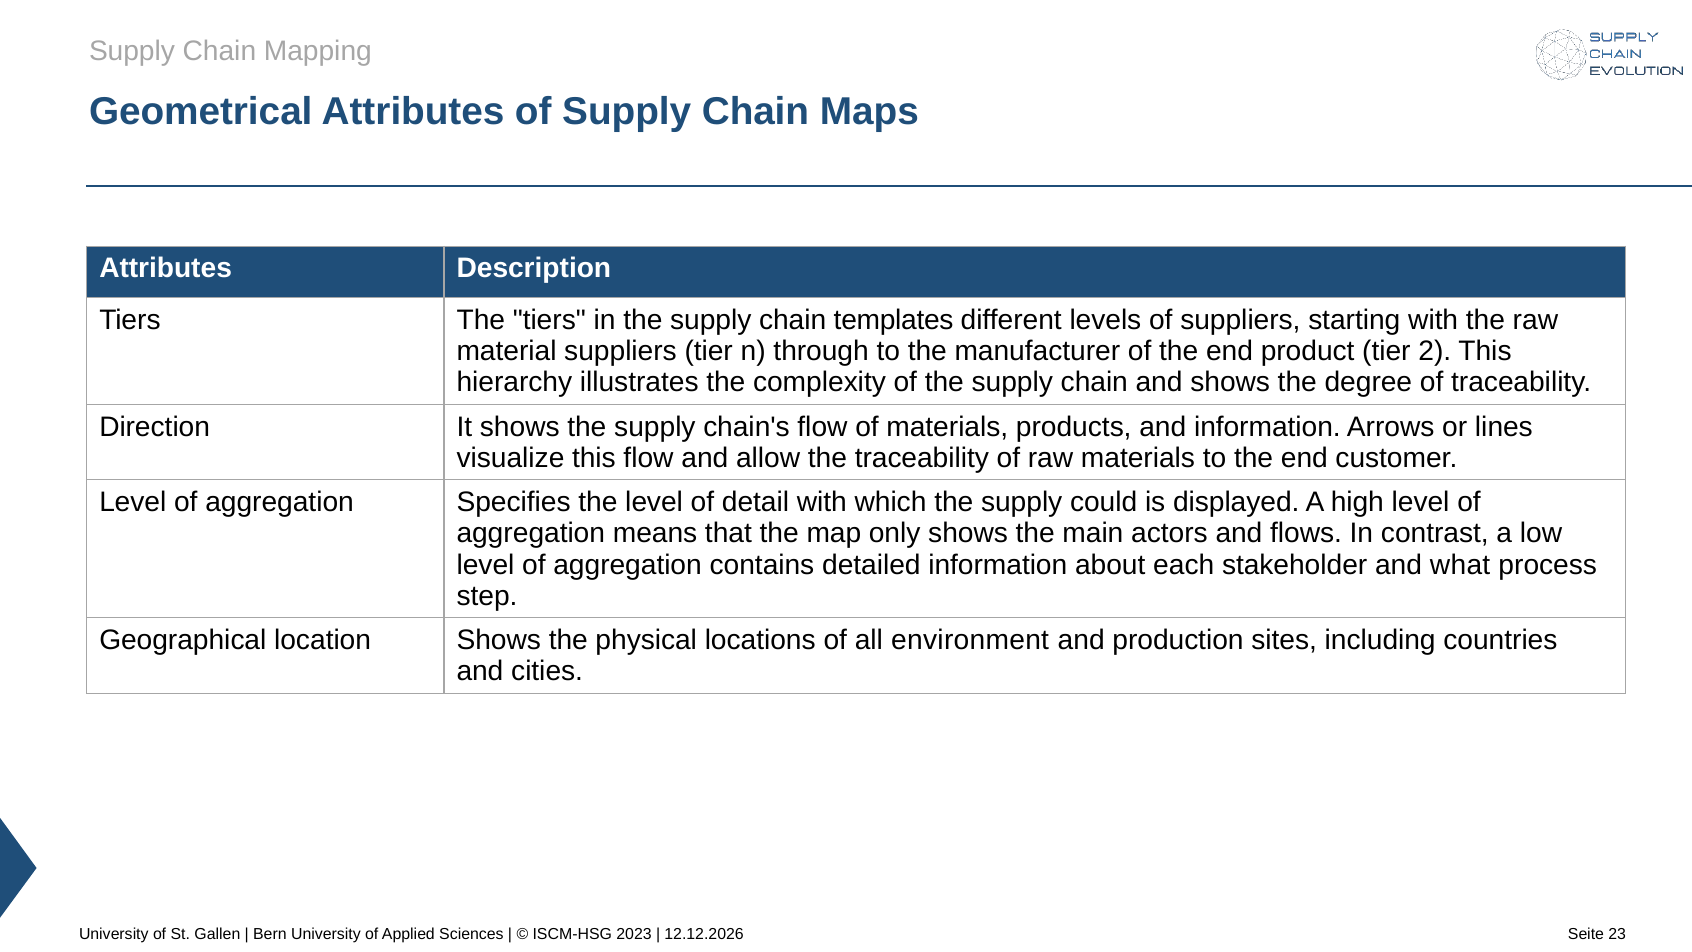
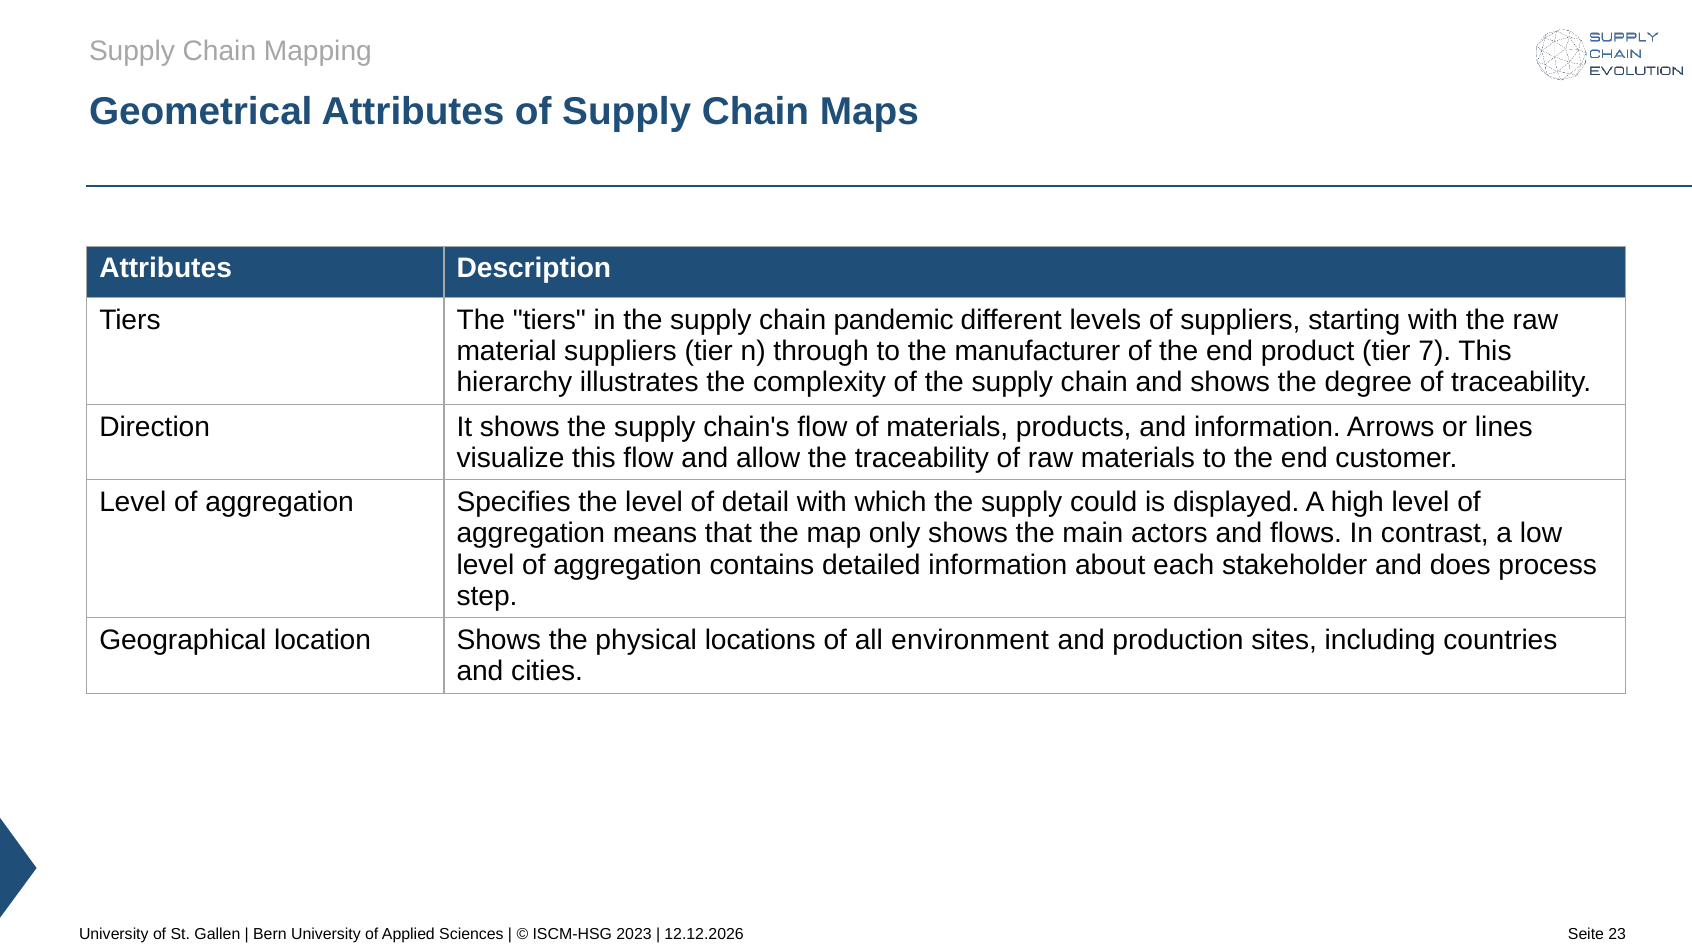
templates: templates -> pandemic
2: 2 -> 7
what: what -> does
